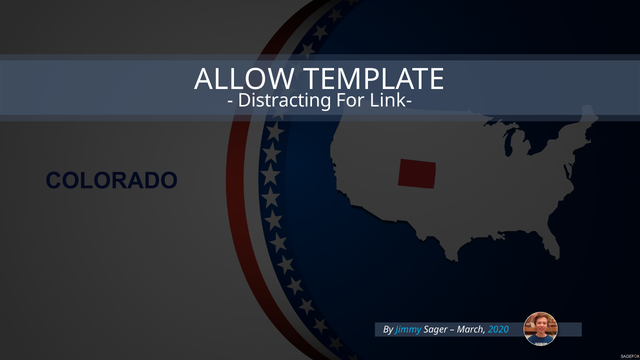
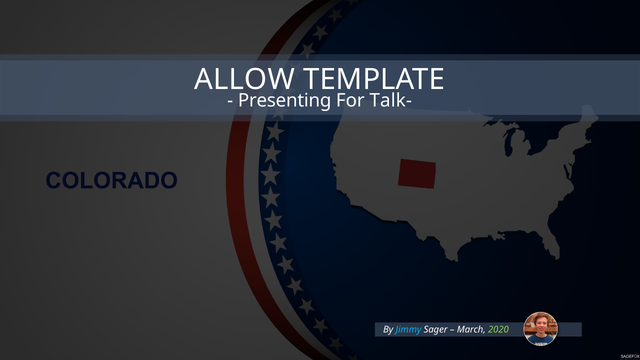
Distracting: Distracting -> Presenting
Link-: Link- -> Talk-
2020 colour: light blue -> light green
